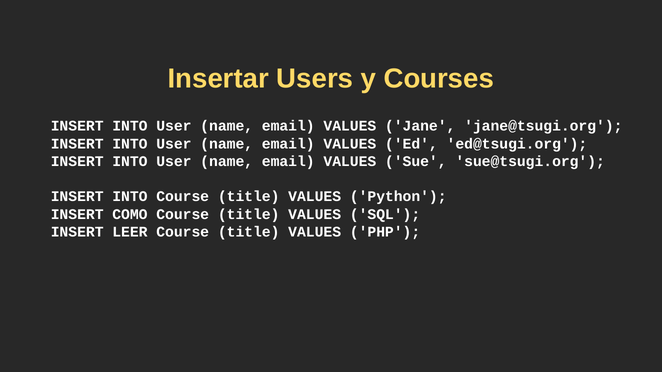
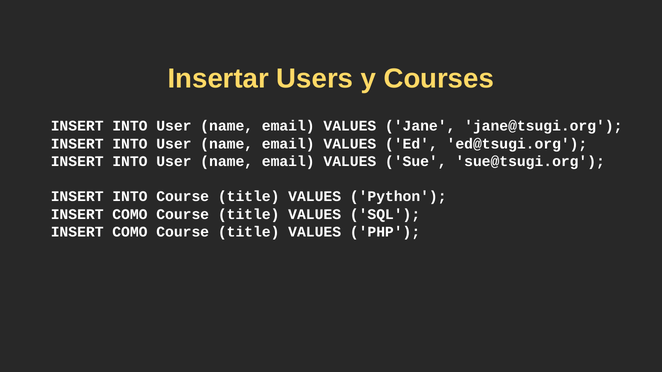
LEER at (130, 232): LEER -> COMO
